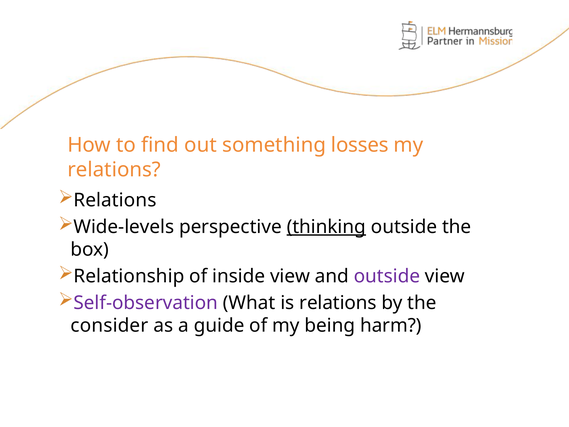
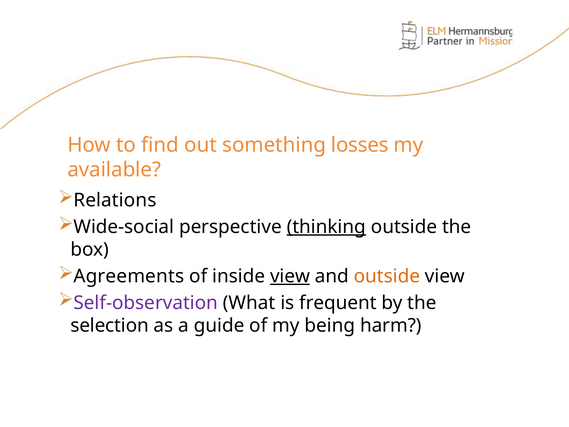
relations at (114, 169): relations -> available
Wide-levels: Wide-levels -> Wide-social
Relationship: Relationship -> Agreements
view at (290, 276) underline: none -> present
outside at (387, 276) colour: purple -> orange
is relations: relations -> frequent
consider: consider -> selection
